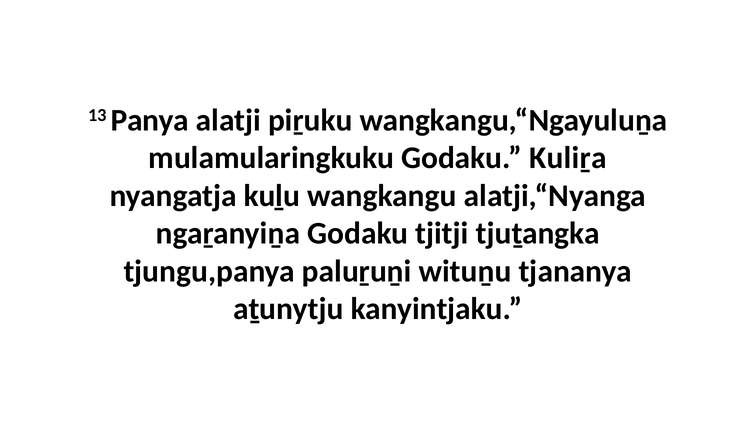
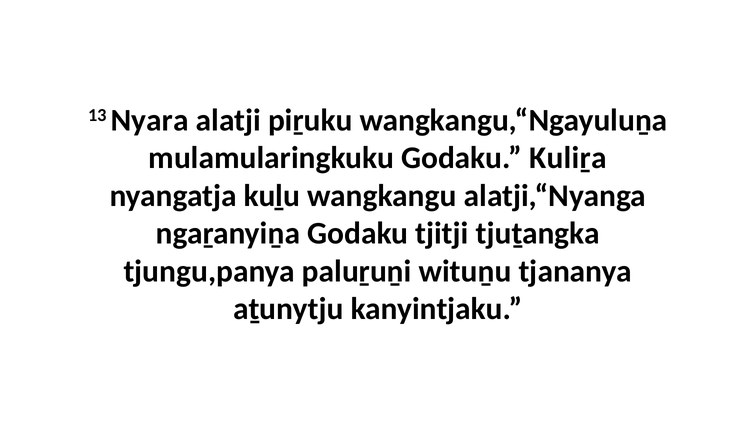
Panya: Panya -> Nyara
